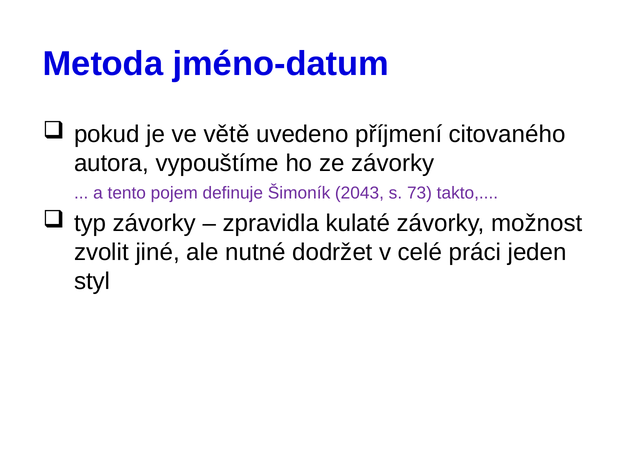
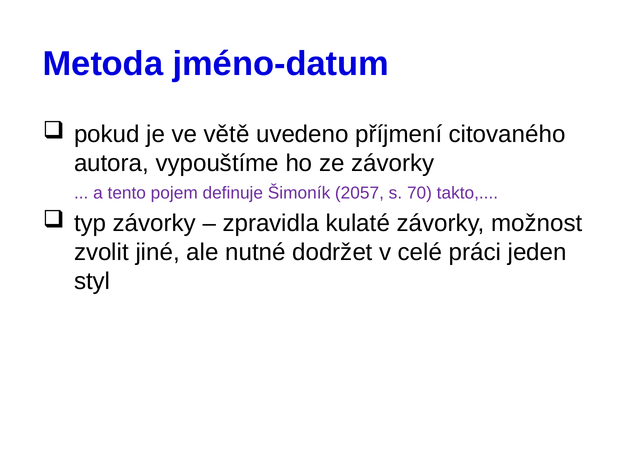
2043: 2043 -> 2057
73: 73 -> 70
